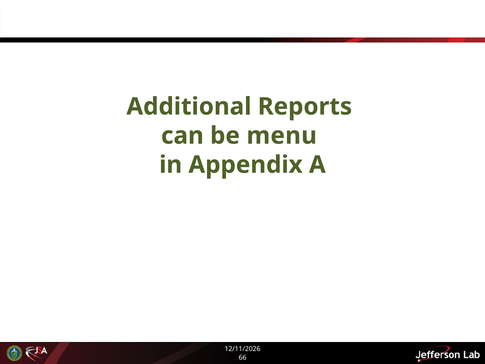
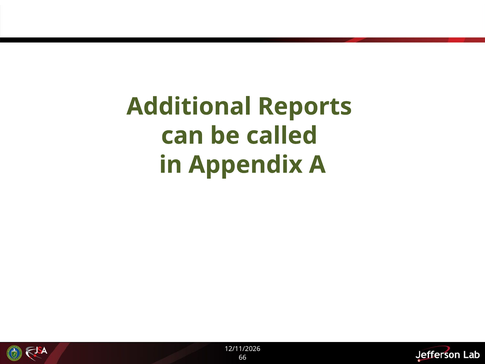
menu: menu -> called
